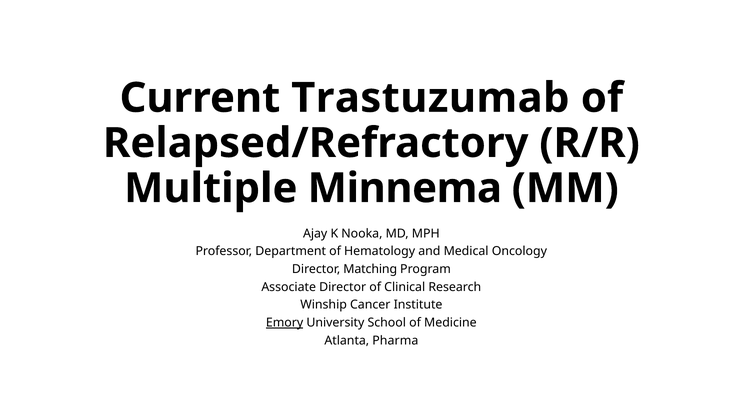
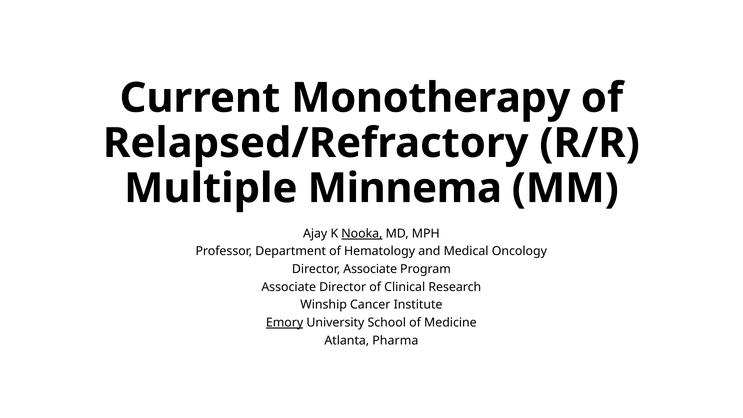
Trastuzumab: Trastuzumab -> Monotherapy
Nooka underline: none -> present
Director Matching: Matching -> Associate
